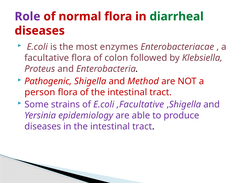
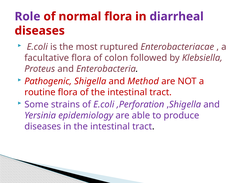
diarrheal colour: green -> purple
enzymes: enzymes -> ruptured
person: person -> routine
,Facultative: ,Facultative -> ,Perforation
